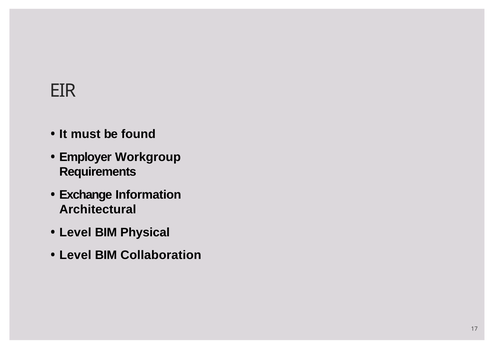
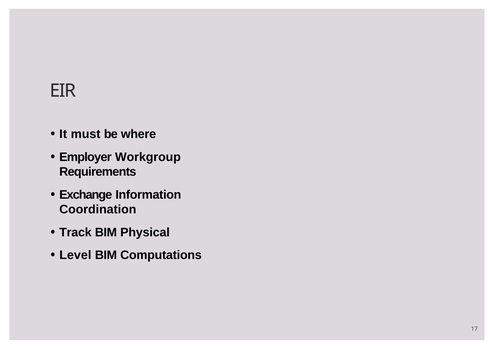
found: found -> where
Architectural: Architectural -> Coordination
Level at (75, 233): Level -> Track
Collaboration: Collaboration -> Computations
